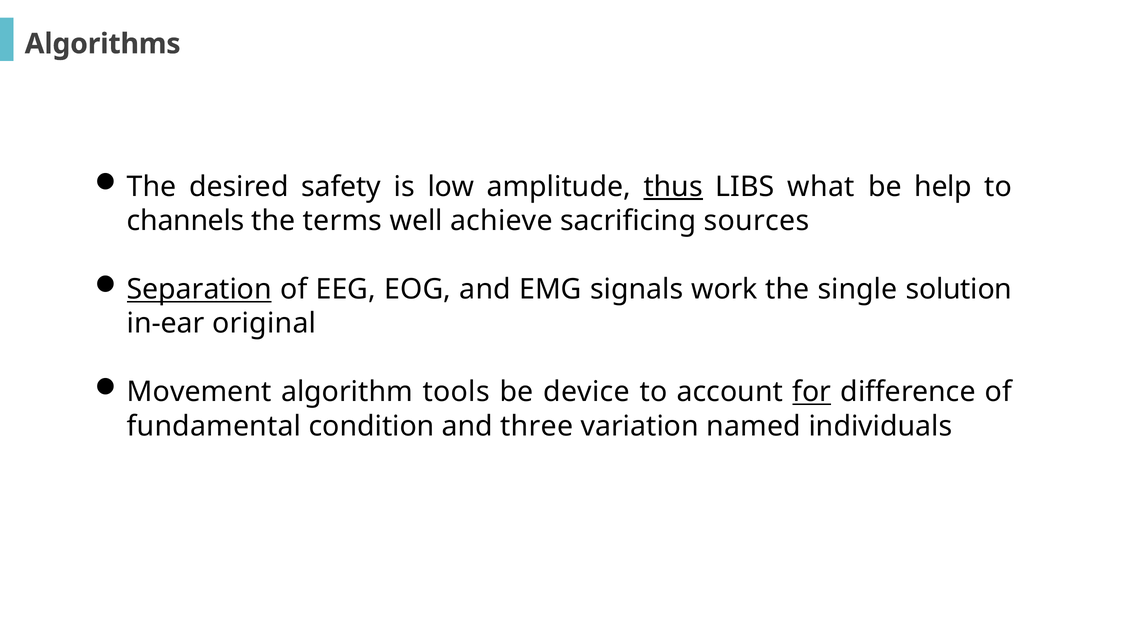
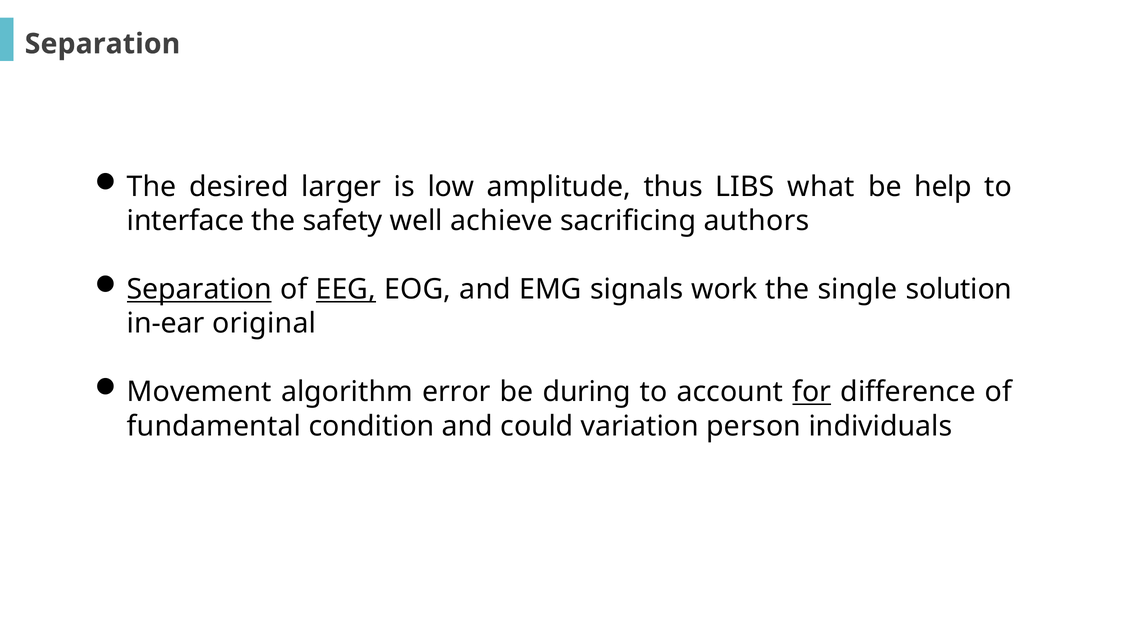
Algorithms at (103, 44): Algorithms -> Separation
safety: safety -> larger
thus underline: present -> none
channels: channels -> interface
terms: terms -> safety
sources: sources -> authors
EEG underline: none -> present
tools: tools -> error
device: device -> during
three: three -> could
named: named -> person
